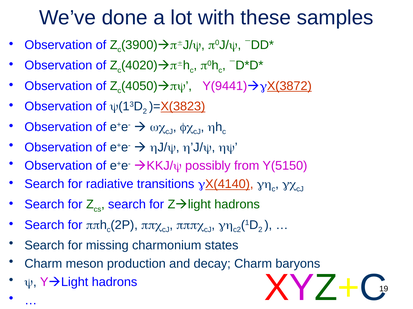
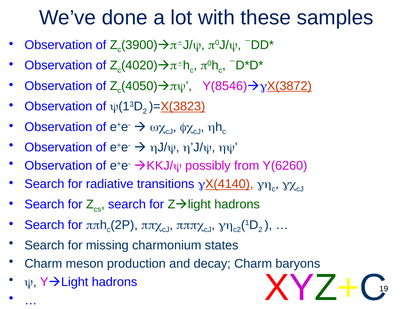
Y(9441: Y(9441 -> Y(8546
Y(5150: Y(5150 -> Y(6260
